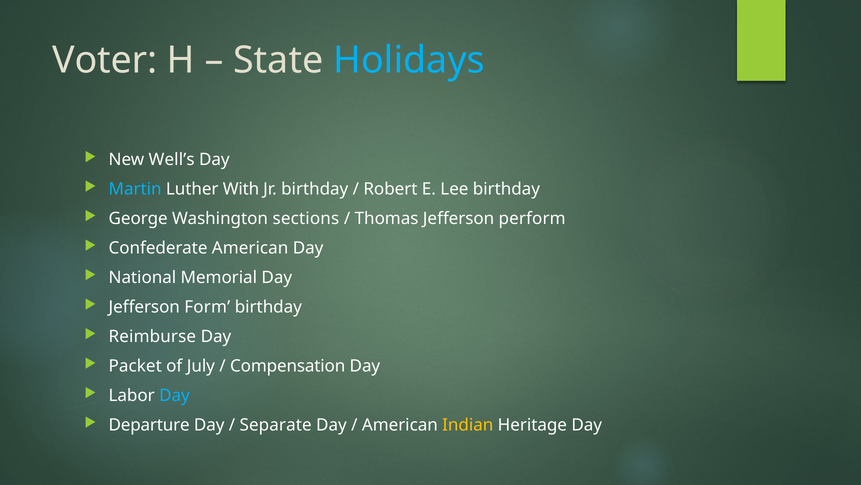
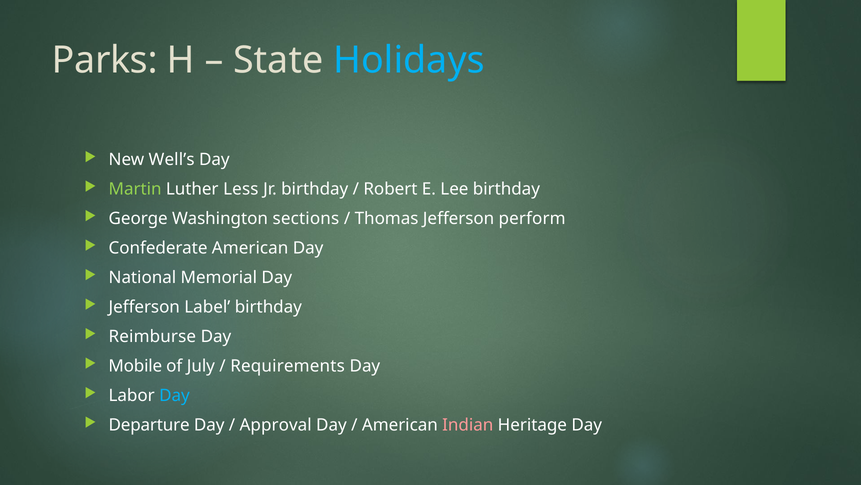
Voter: Voter -> Parks
Martin colour: light blue -> light green
With: With -> Less
Form: Form -> Label
Packet: Packet -> Mobile
Compensation: Compensation -> Requirements
Separate: Separate -> Approval
Indian colour: yellow -> pink
